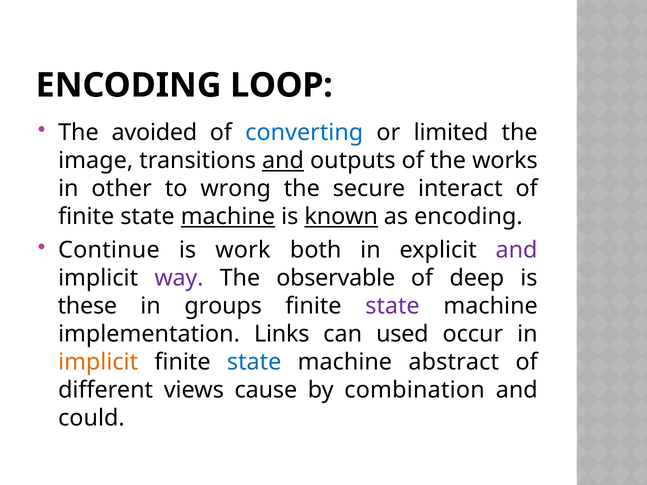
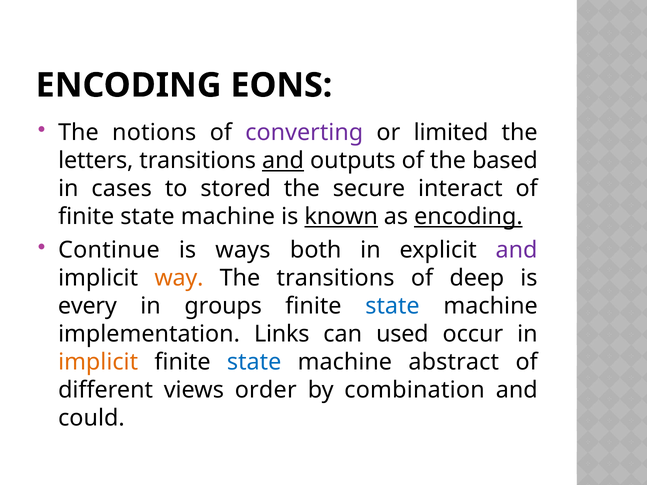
LOOP: LOOP -> EONS
avoided: avoided -> notions
converting colour: blue -> purple
image: image -> letters
works: works -> based
other: other -> cases
wrong: wrong -> stored
machine at (228, 217) underline: present -> none
encoding at (468, 217) underline: none -> present
work: work -> ways
way colour: purple -> orange
The observable: observable -> transitions
these: these -> every
state at (393, 306) colour: purple -> blue
cause: cause -> order
